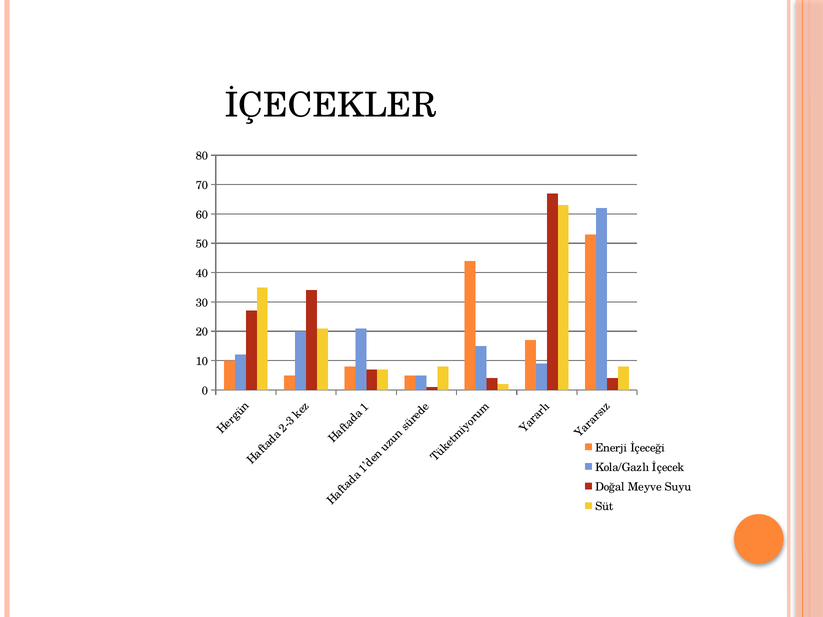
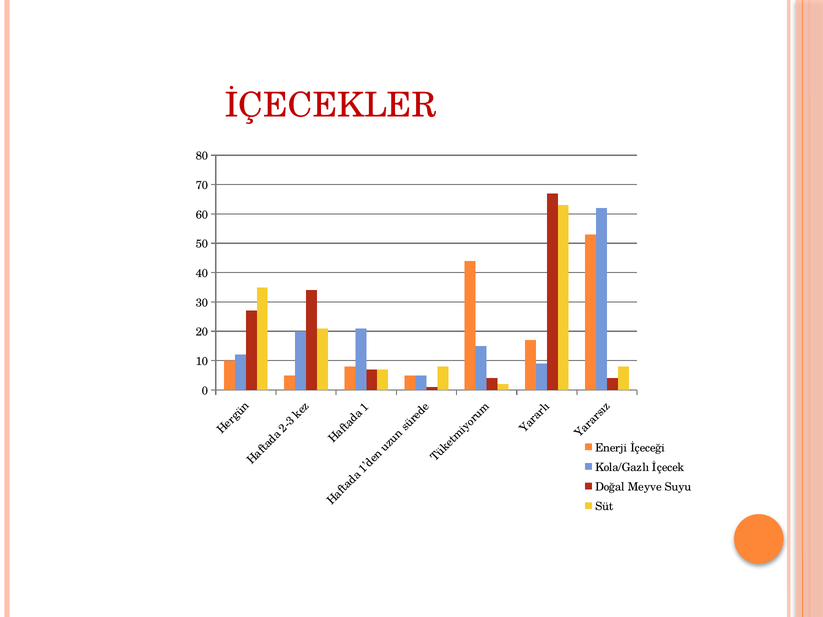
İÇECEKLER colour: black -> red
